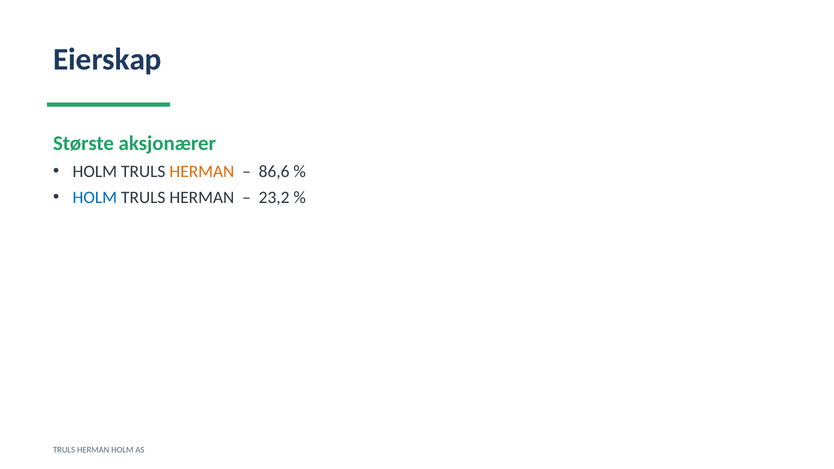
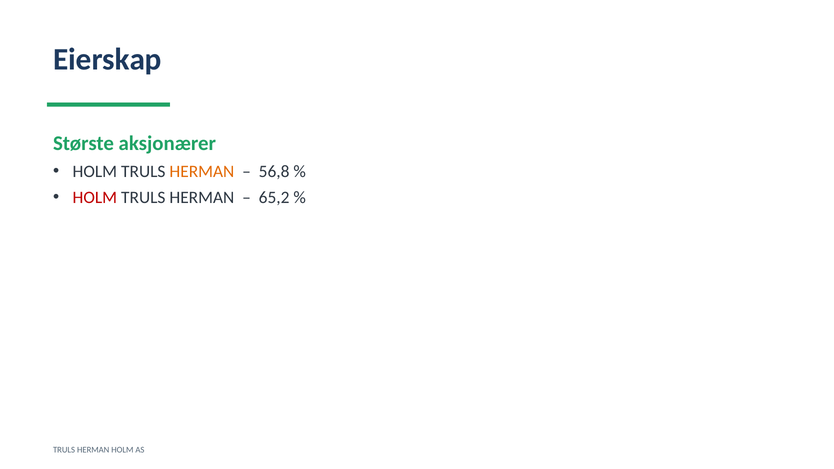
86,6: 86,6 -> 56,8
HOLM at (95, 198) colour: blue -> red
23,2: 23,2 -> 65,2
